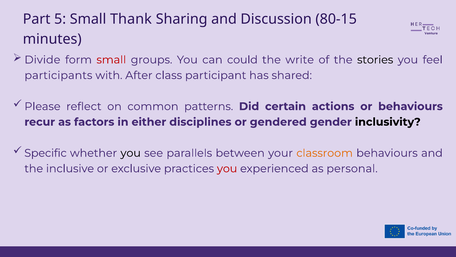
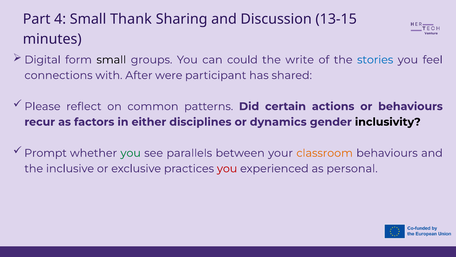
5: 5 -> 4
80-15: 80-15 -> 13-15
Divide: Divide -> Digital
small at (111, 60) colour: red -> black
stories colour: black -> blue
participants: participants -> connections
class: class -> were
gendered: gendered -> dynamics
Specific: Specific -> Prompt
you at (131, 153) colour: black -> green
